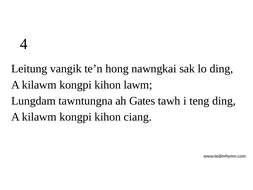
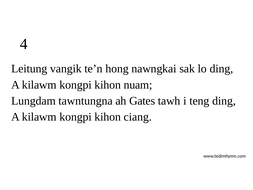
lawm: lawm -> nuam
